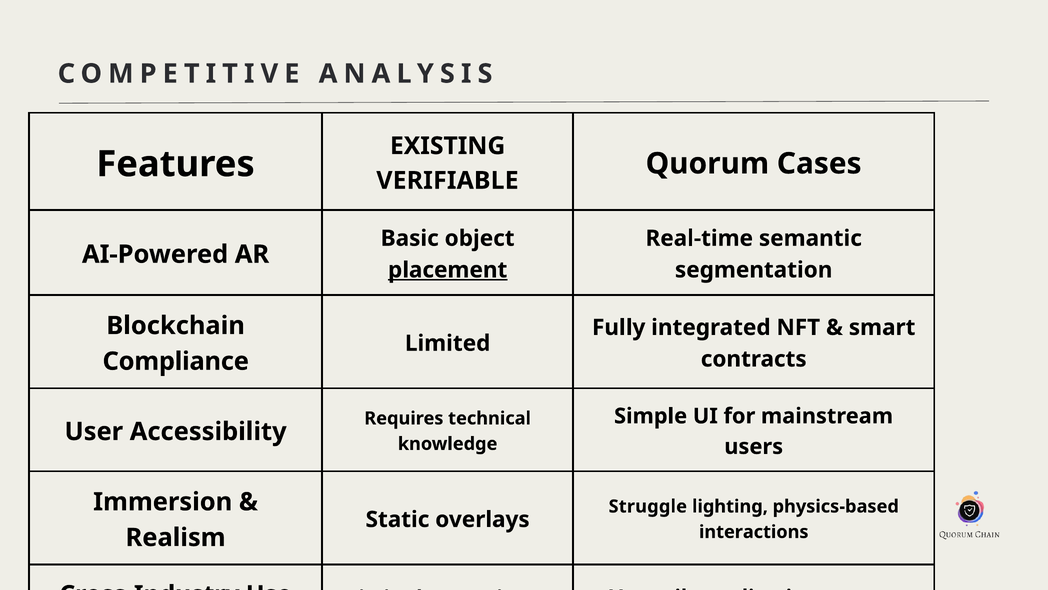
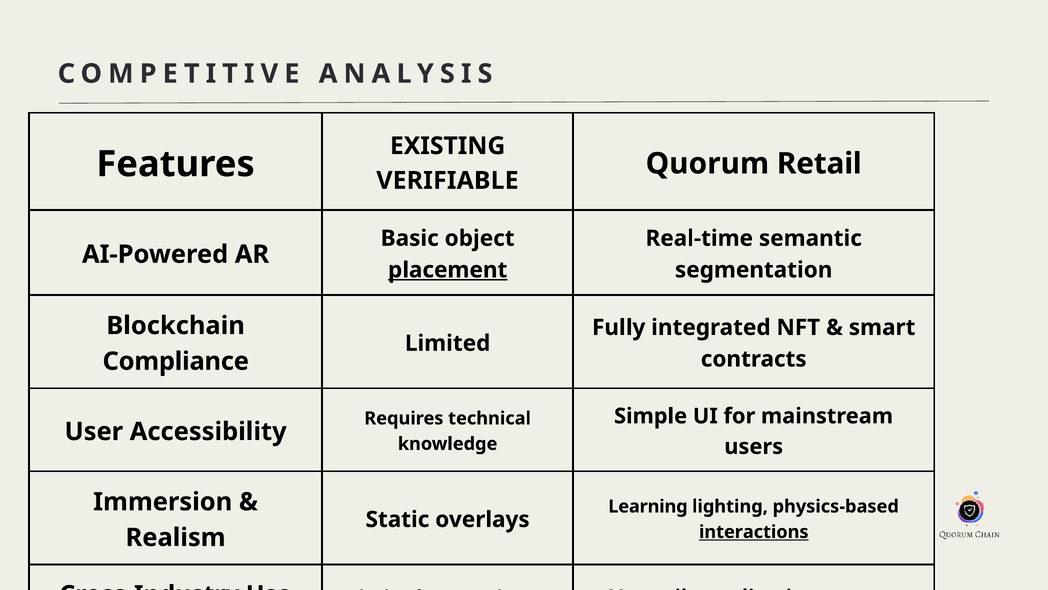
Quorum Cases: Cases -> Retail
Struggle: Struggle -> Learning
interactions underline: none -> present
